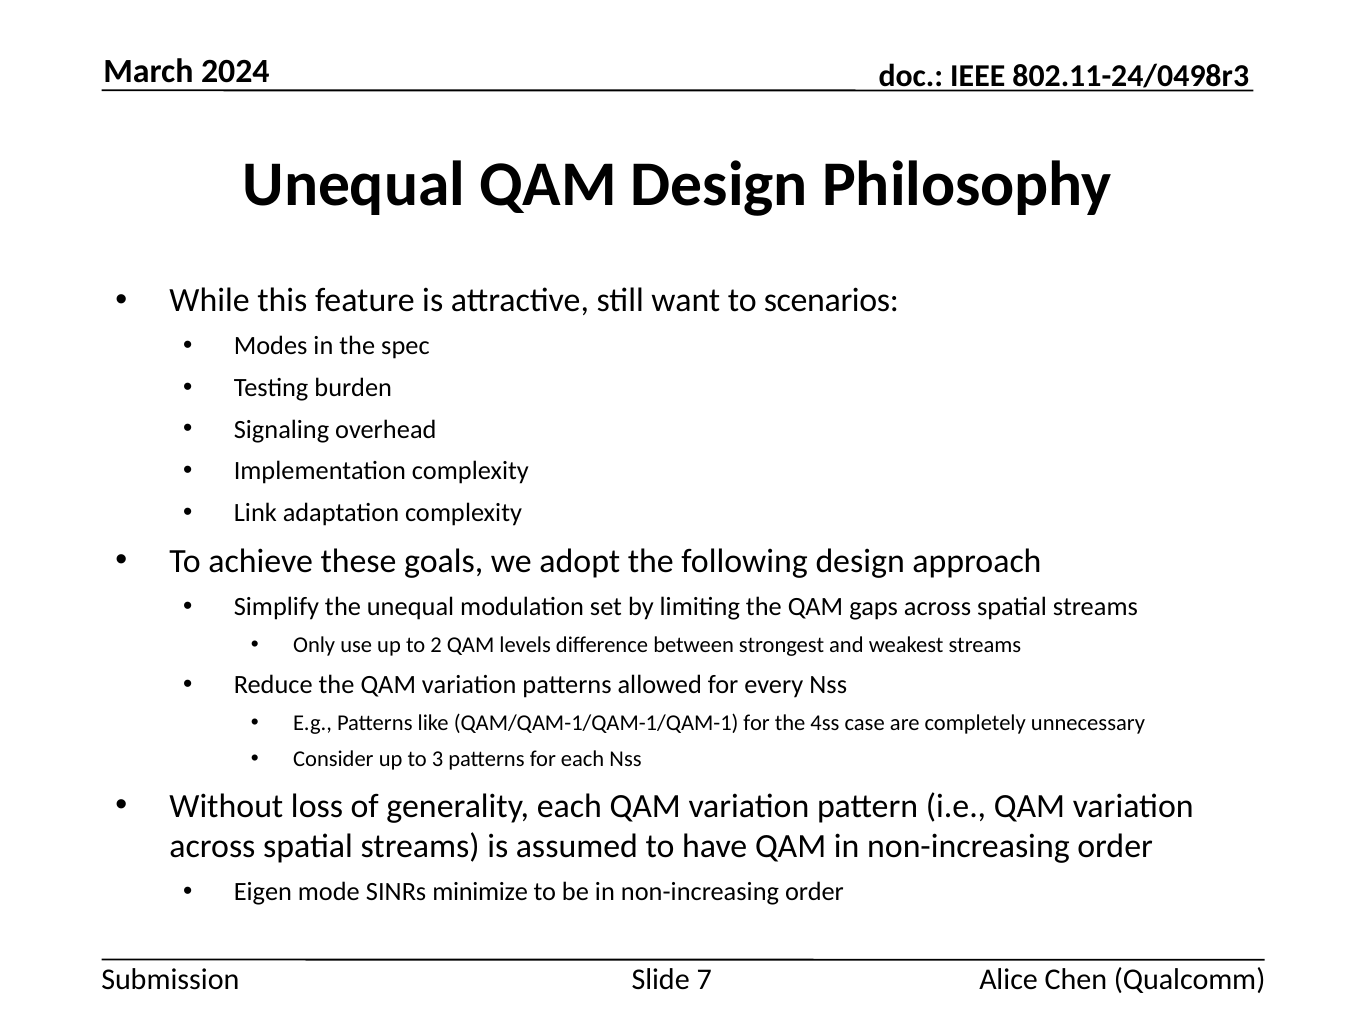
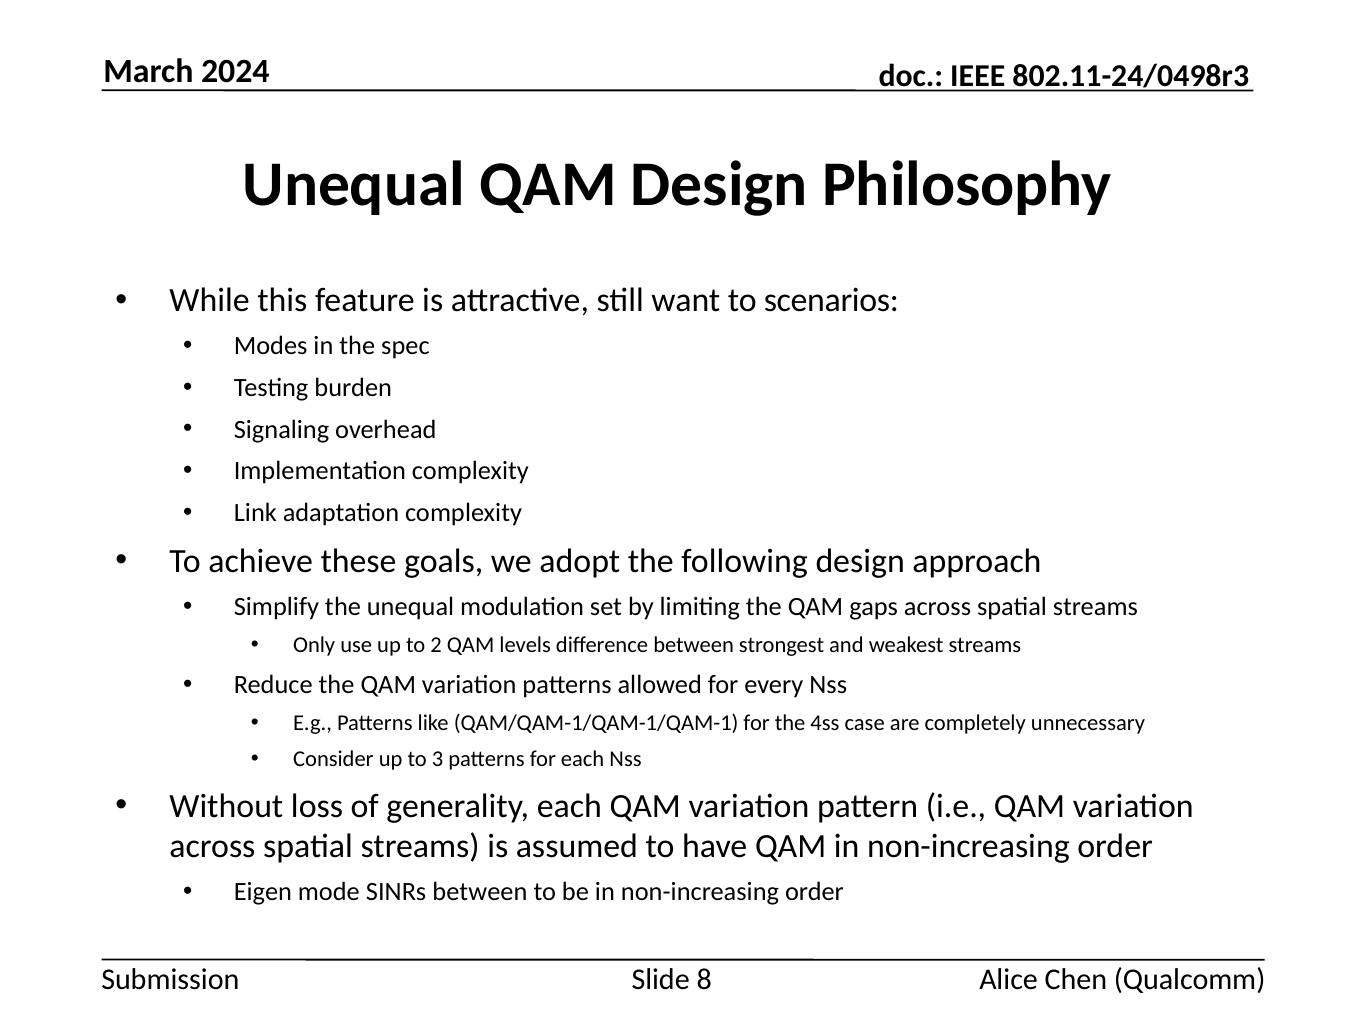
SINRs minimize: minimize -> between
7: 7 -> 8
